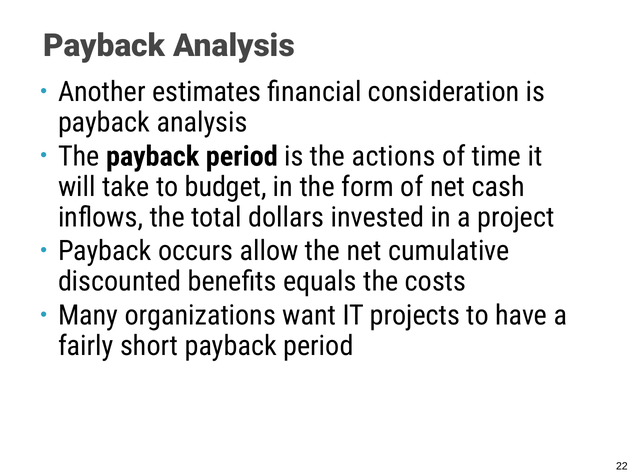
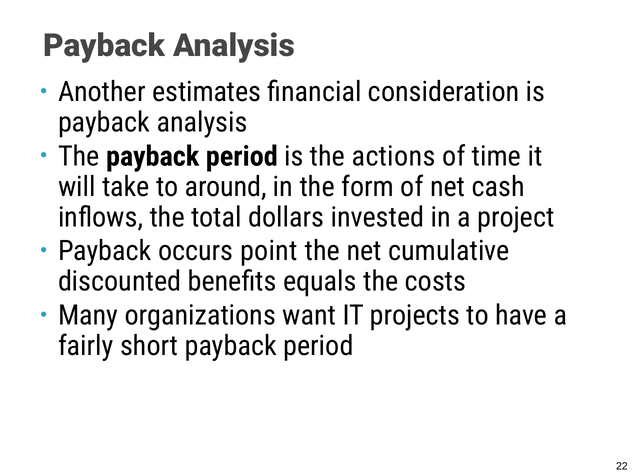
budget: budget -> around
allow: allow -> point
